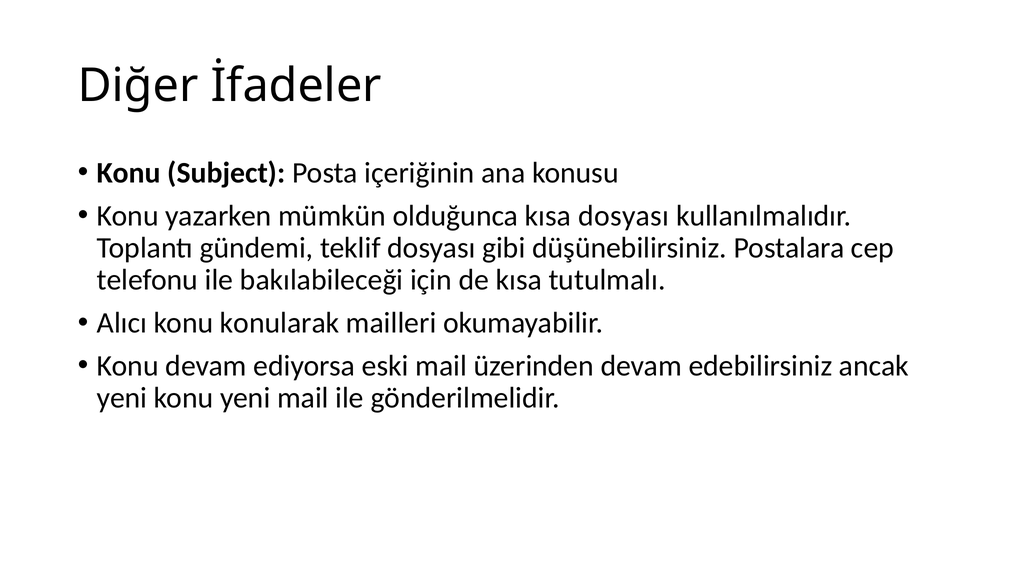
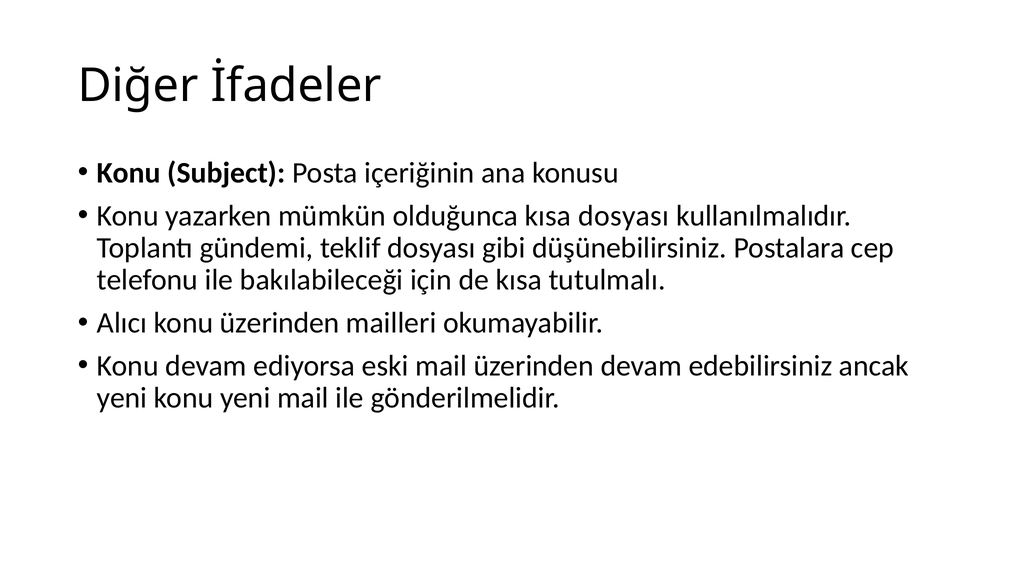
konu konularak: konularak -> üzerinden
